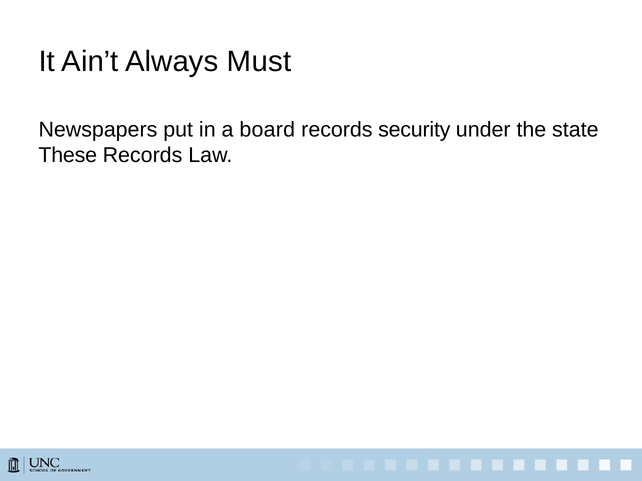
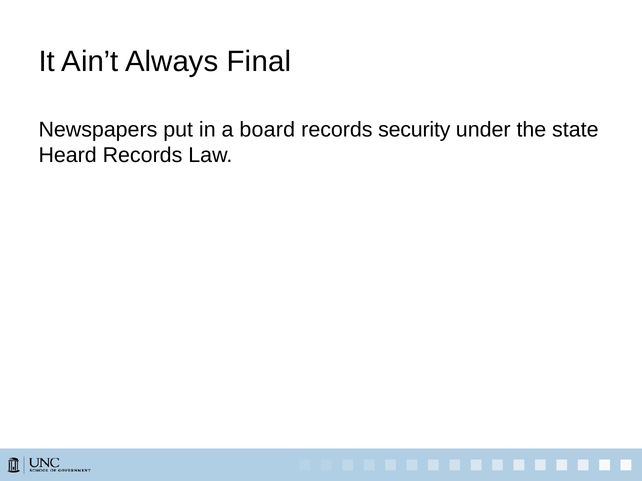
Must: Must -> Final
These: These -> Heard
